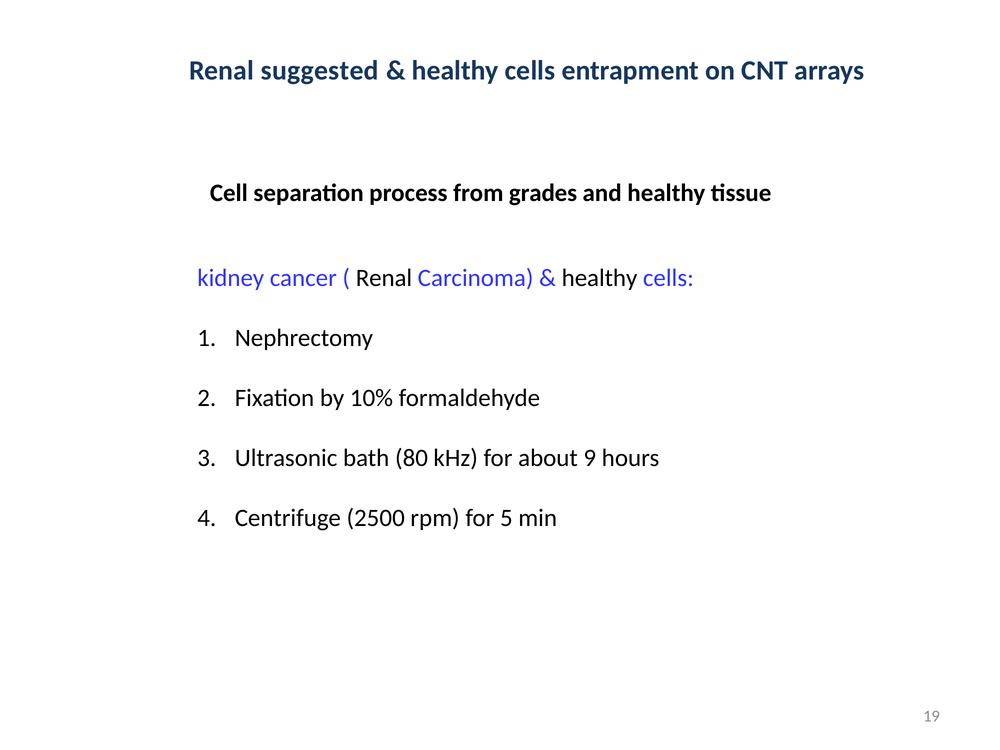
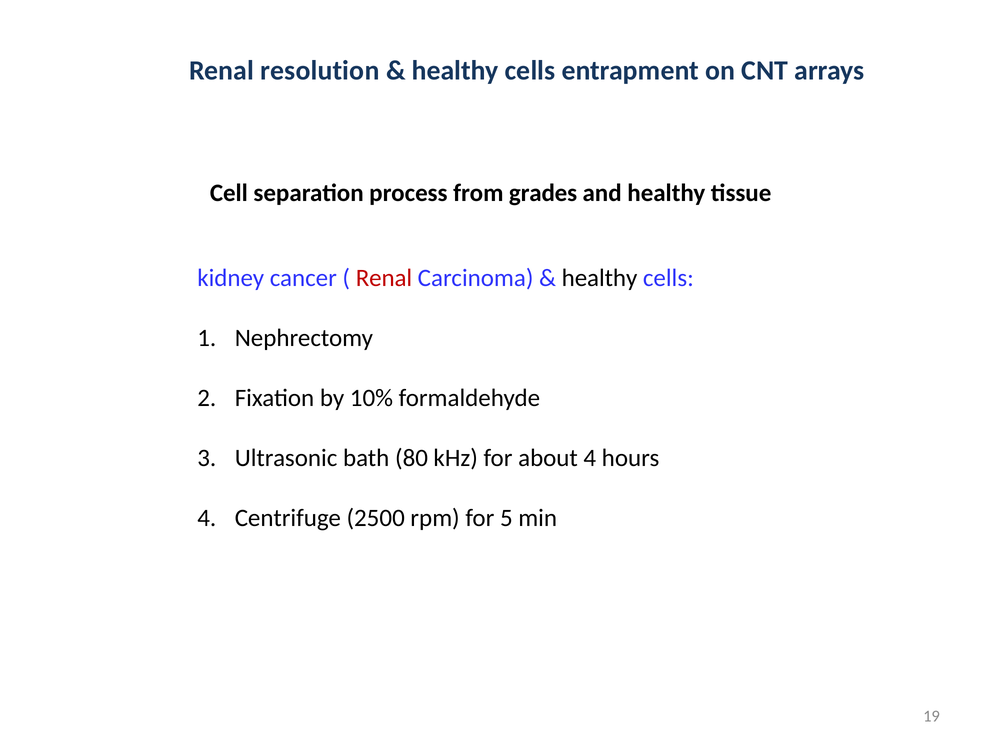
suggested: suggested -> resolution
Renal at (384, 278) colour: black -> red
about 9: 9 -> 4
